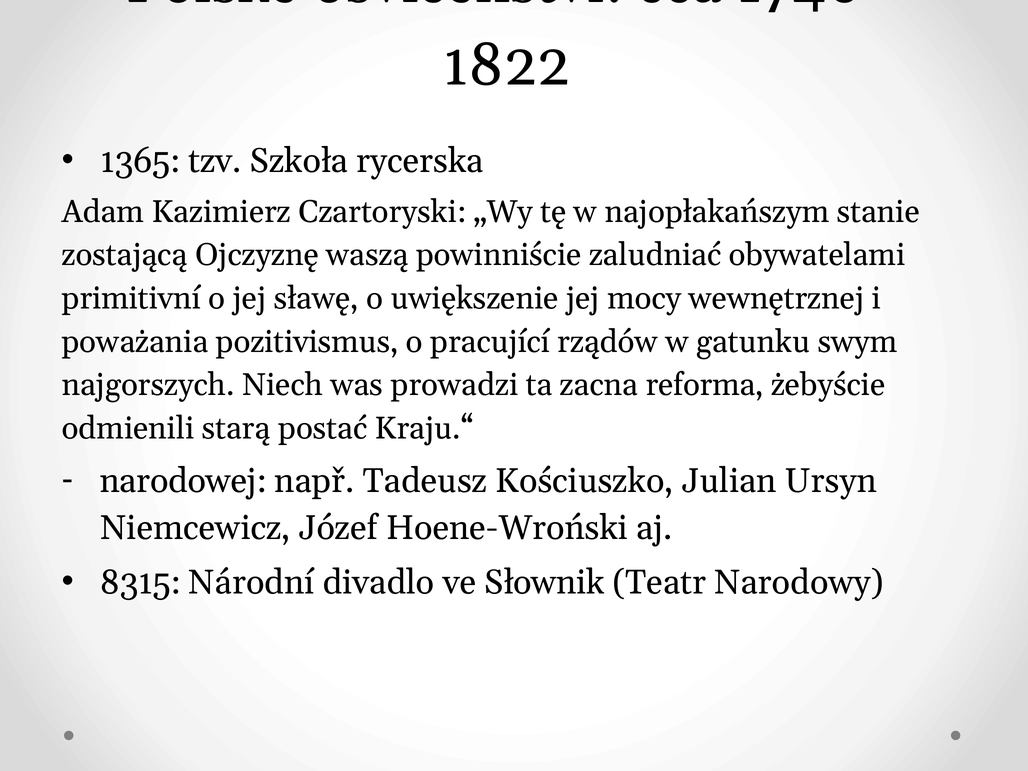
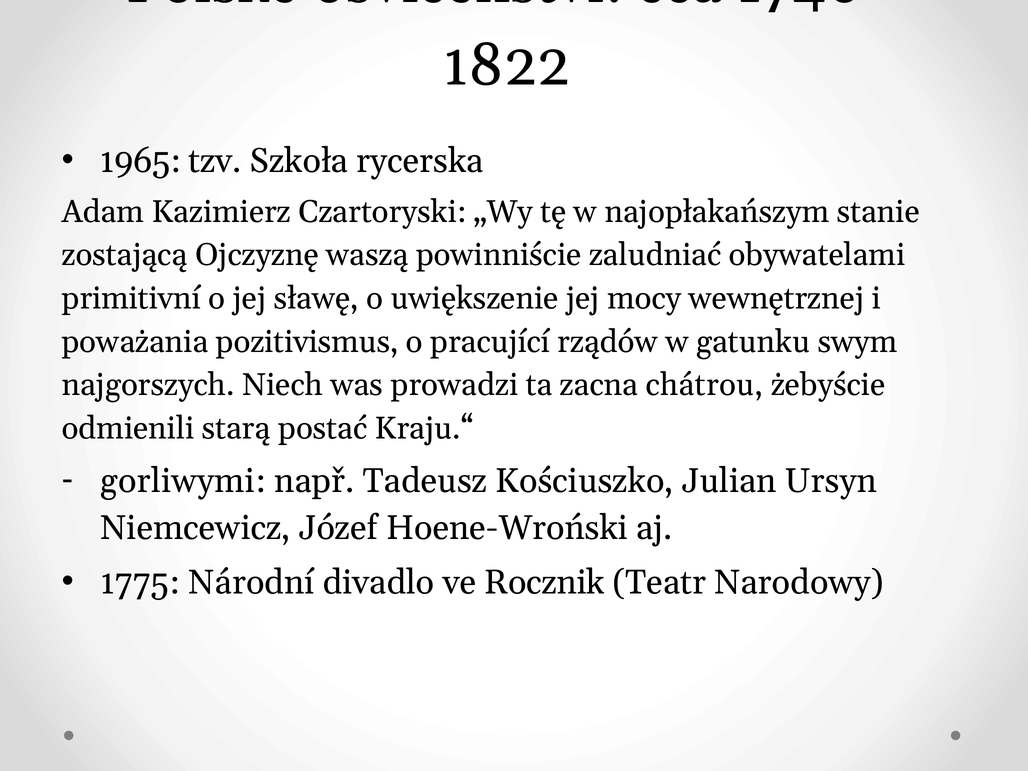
1365: 1365 -> 1965
reforma: reforma -> chátrou
narodowej: narodowej -> gorliwymi
8315: 8315 -> 1775
Słownik: Słownik -> Rocznik
